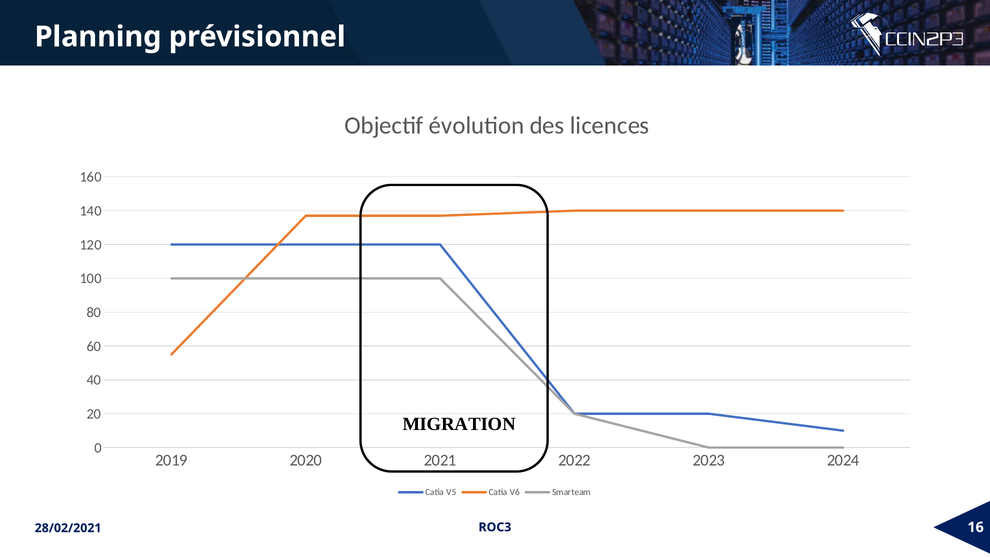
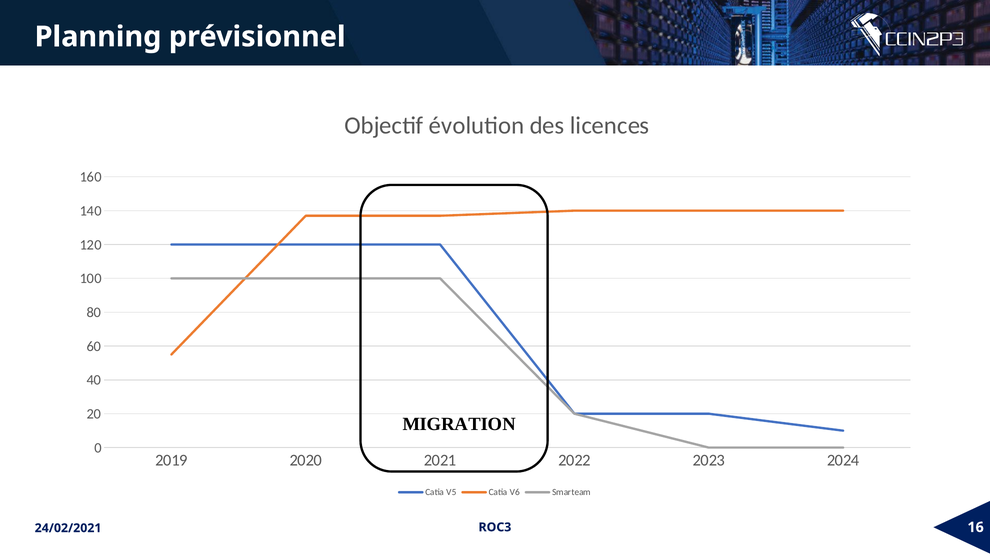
28/02/2021: 28/02/2021 -> 24/02/2021
